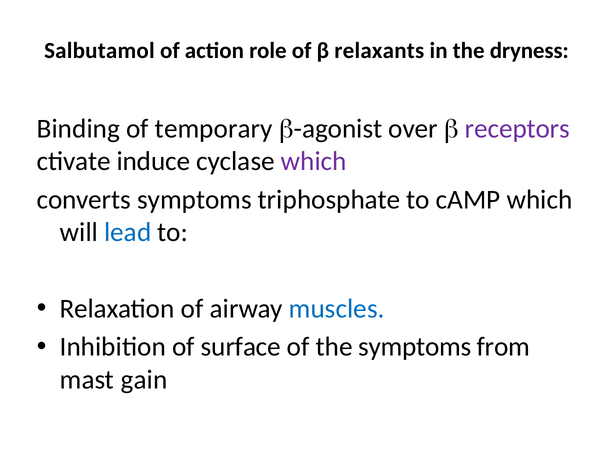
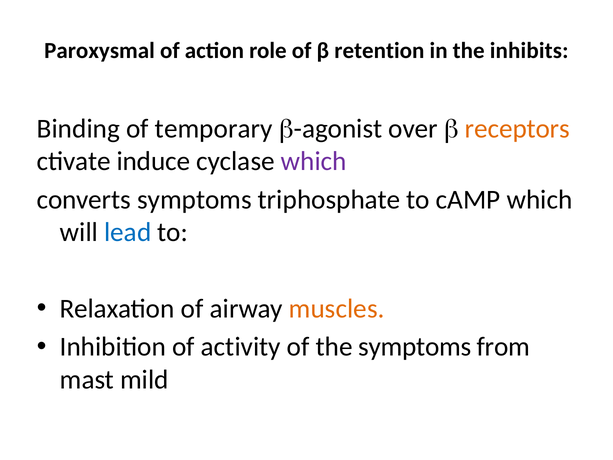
Salbutamol: Salbutamol -> Paroxysmal
relaxants: relaxants -> retention
dryness: dryness -> inhibits
receptors colour: purple -> orange
muscles colour: blue -> orange
surface: surface -> activity
gain: gain -> mild
